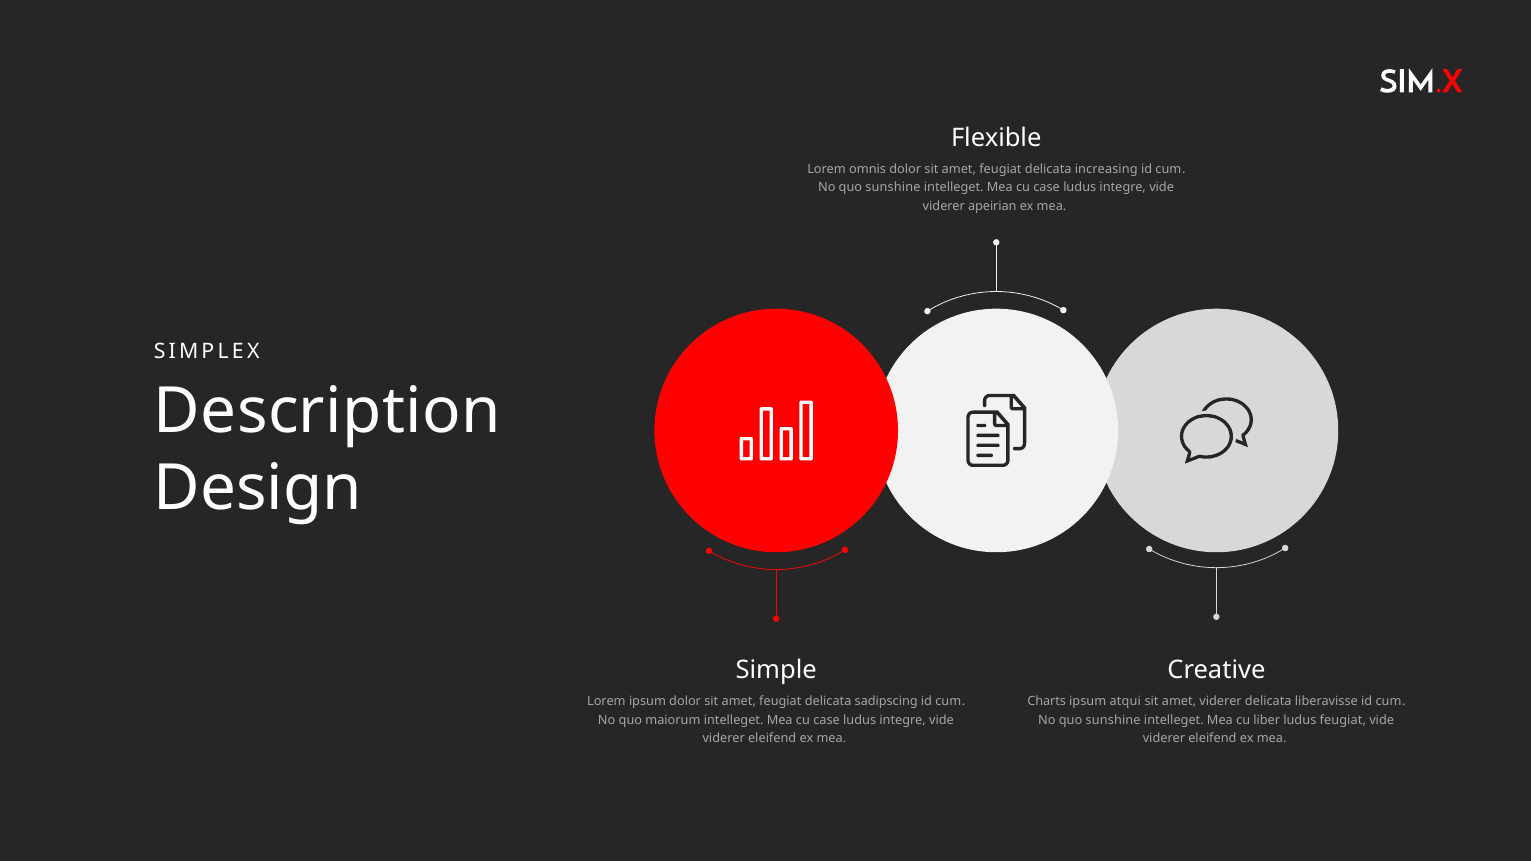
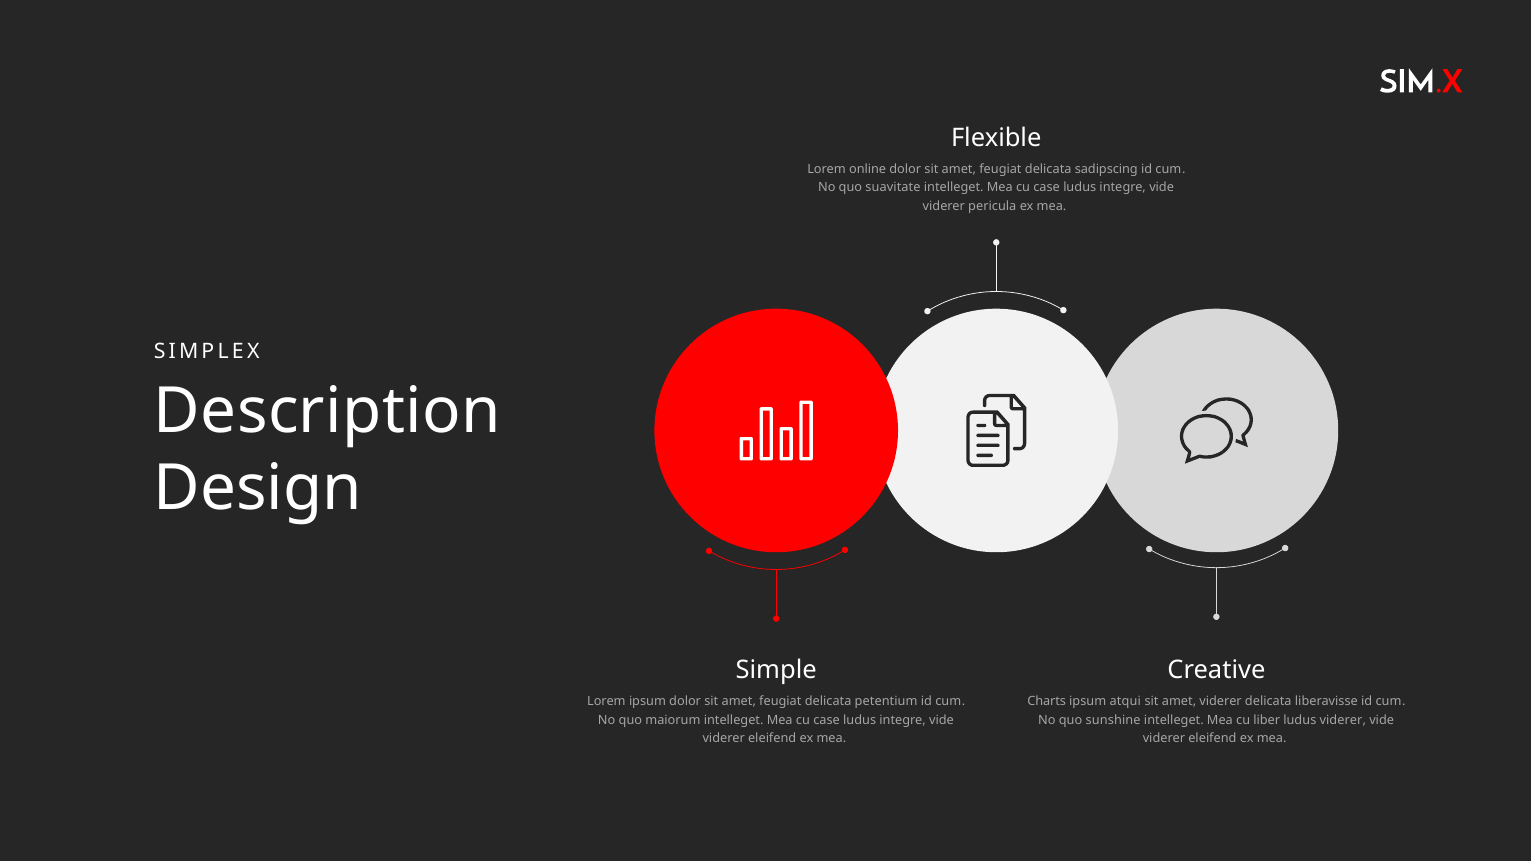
omnis: omnis -> online
increasing: increasing -> sadipscing
sunshine at (893, 188): sunshine -> suavitate
apeirian: apeirian -> pericula
sadipscing: sadipscing -> petentium
ludus feugiat: feugiat -> viderer
